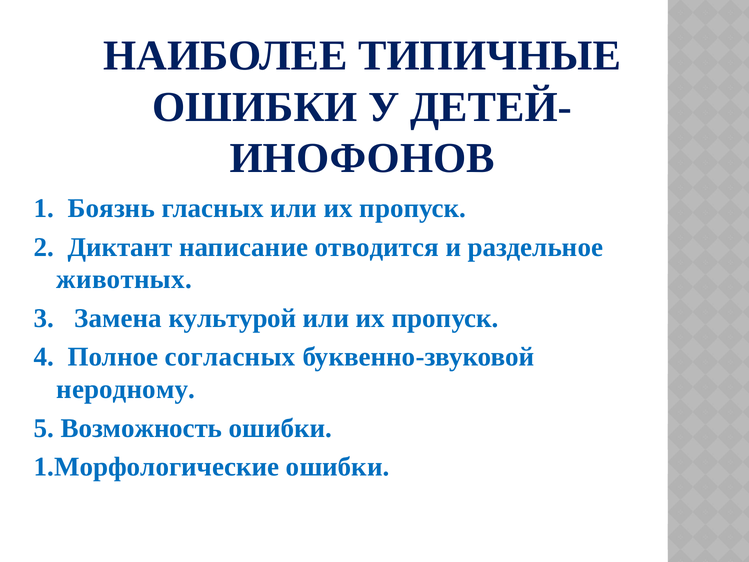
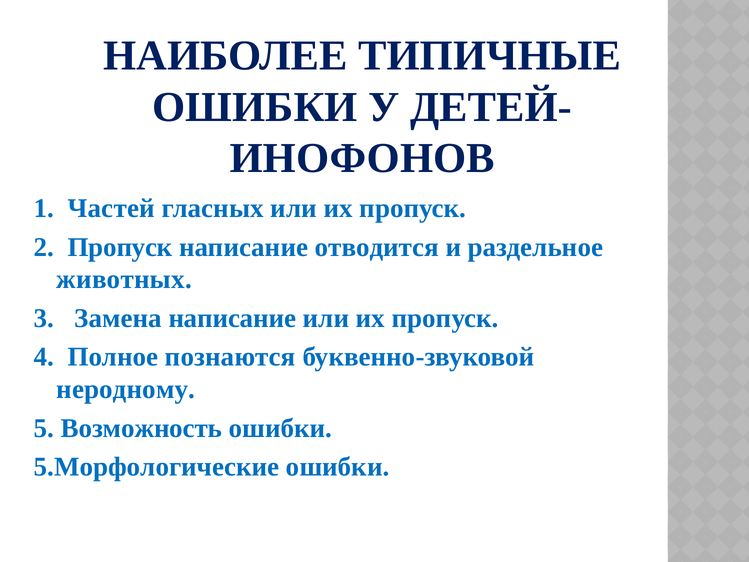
Боязнь: Боязнь -> Частей
2 Диктант: Диктант -> Пропуск
Замена культурой: культурой -> написание
согласных: согласных -> познаются
1.Морфологические: 1.Морфологические -> 5.Морфологические
